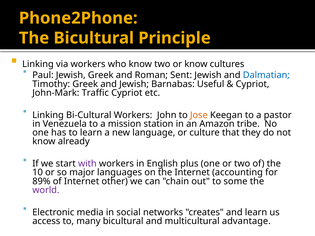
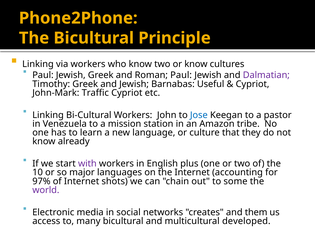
Roman Sent: Sent -> Paul
Dalmatian colour: blue -> purple
Jose colour: orange -> blue
89%: 89% -> 97%
other: other -> shots
and learn: learn -> them
advantage: advantage -> developed
